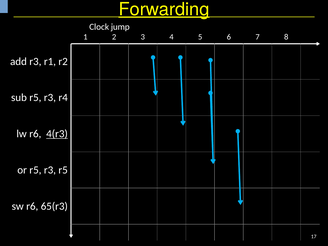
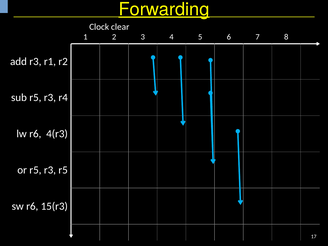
jump: jump -> clear
4(r3 underline: present -> none
65(r3: 65(r3 -> 15(r3
